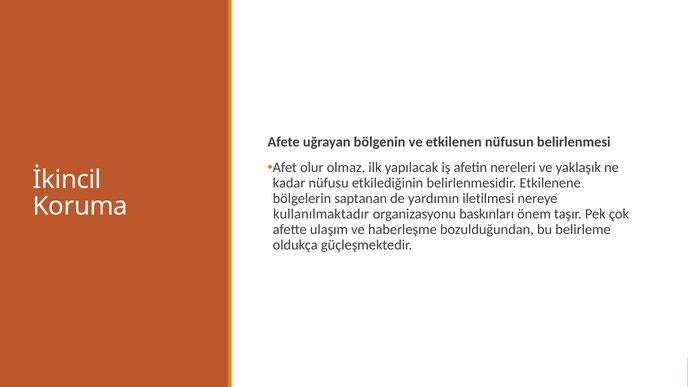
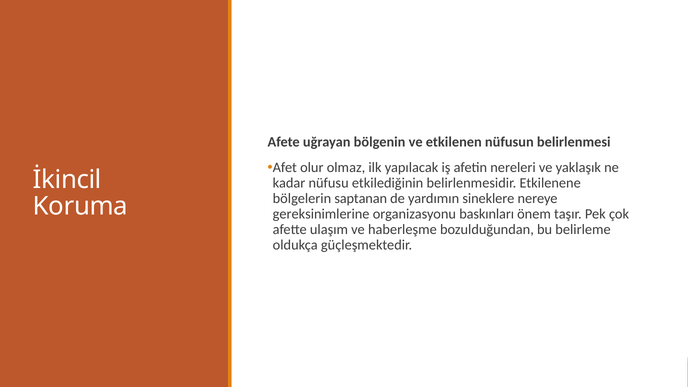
iletilmesi: iletilmesi -> sineklere
kullanılmaktadır: kullanılmaktadır -> gereksinimlerine
